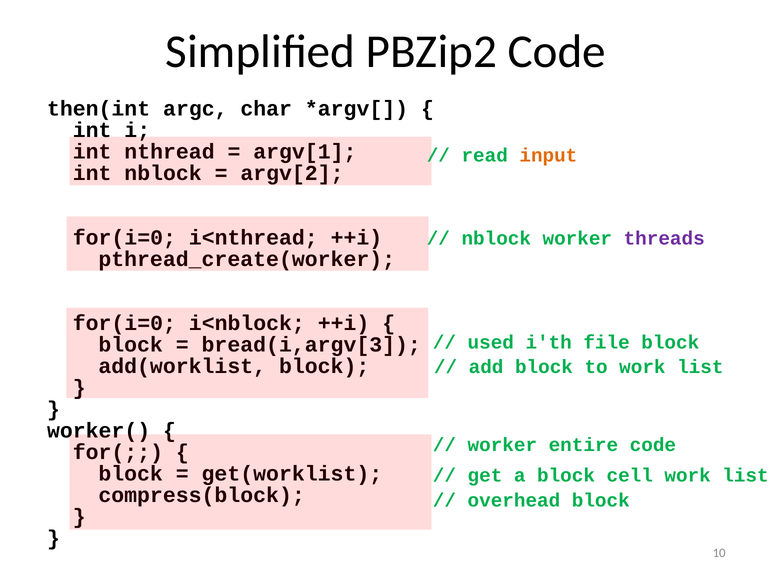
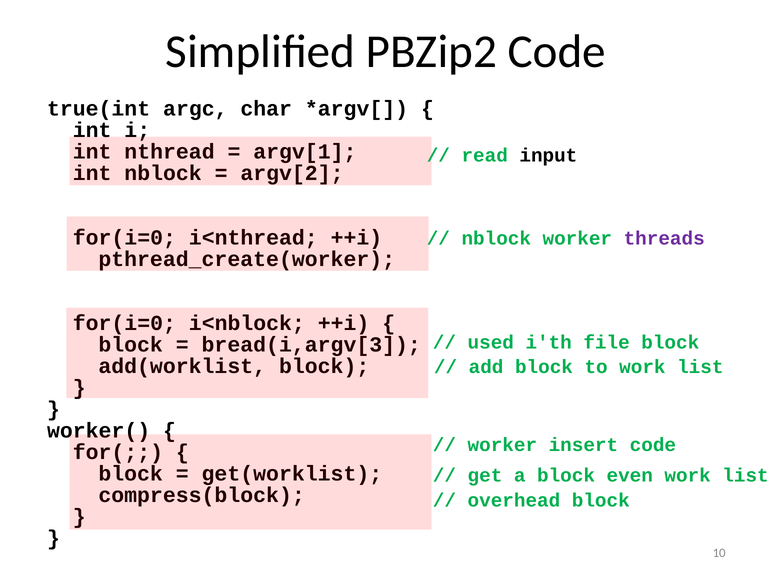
then(int: then(int -> true(int
input colour: orange -> black
entire: entire -> insert
cell: cell -> even
